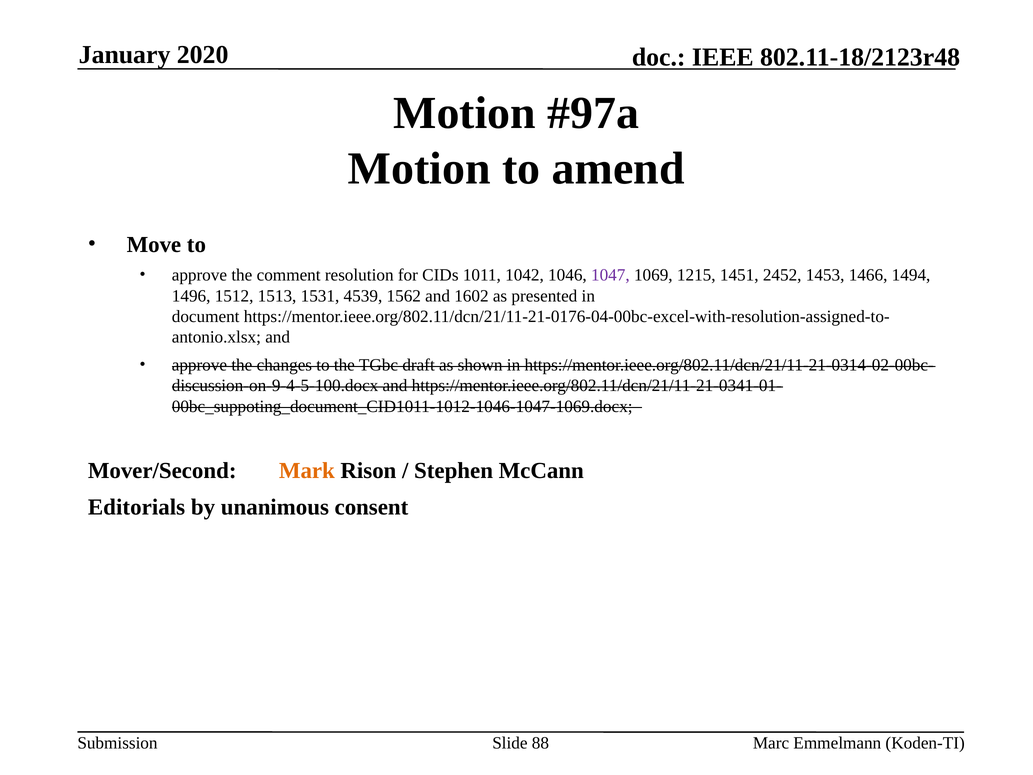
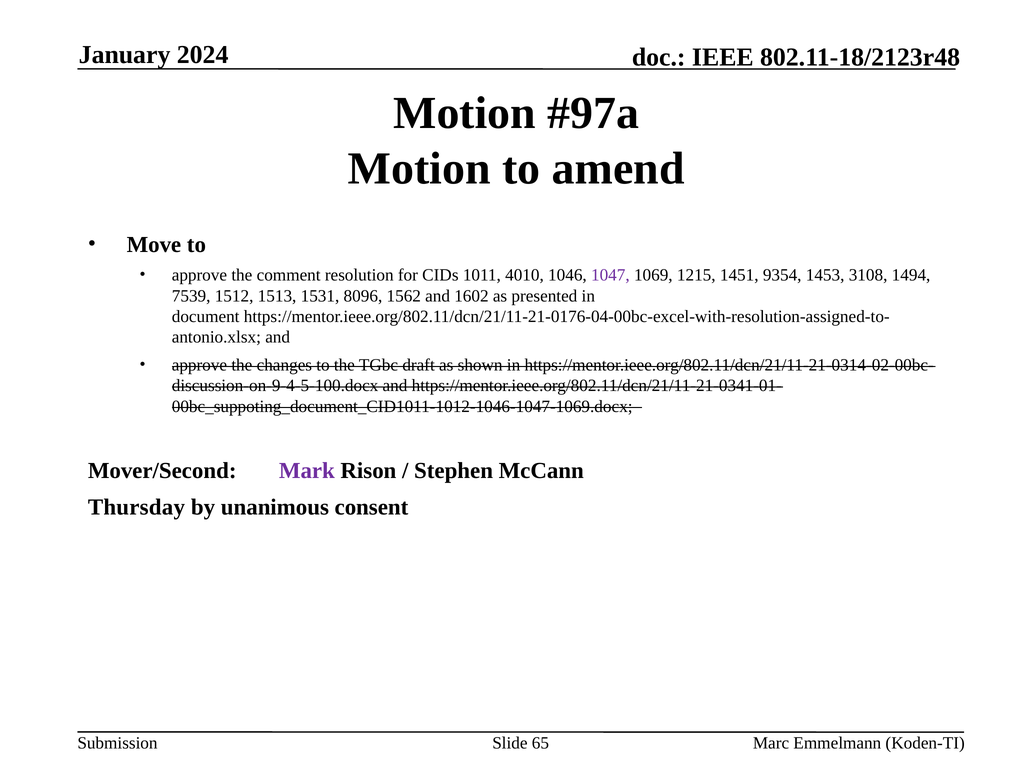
2020: 2020 -> 2024
1042: 1042 -> 4010
2452: 2452 -> 9354
1466: 1466 -> 3108
1496: 1496 -> 7539
4539: 4539 -> 8096
Mark colour: orange -> purple
Editorials: Editorials -> Thursday
88: 88 -> 65
